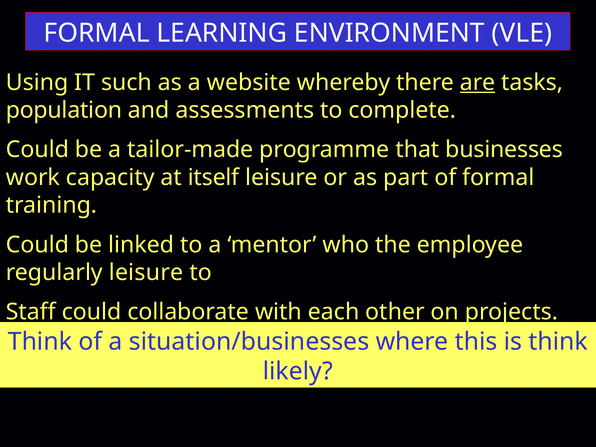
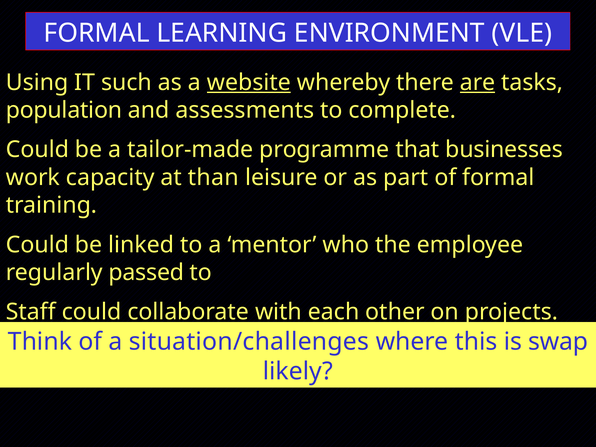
website underline: none -> present
itself: itself -> than
regularly leisure: leisure -> passed
situation/businesses: situation/businesses -> situation/challenges
is think: think -> swap
